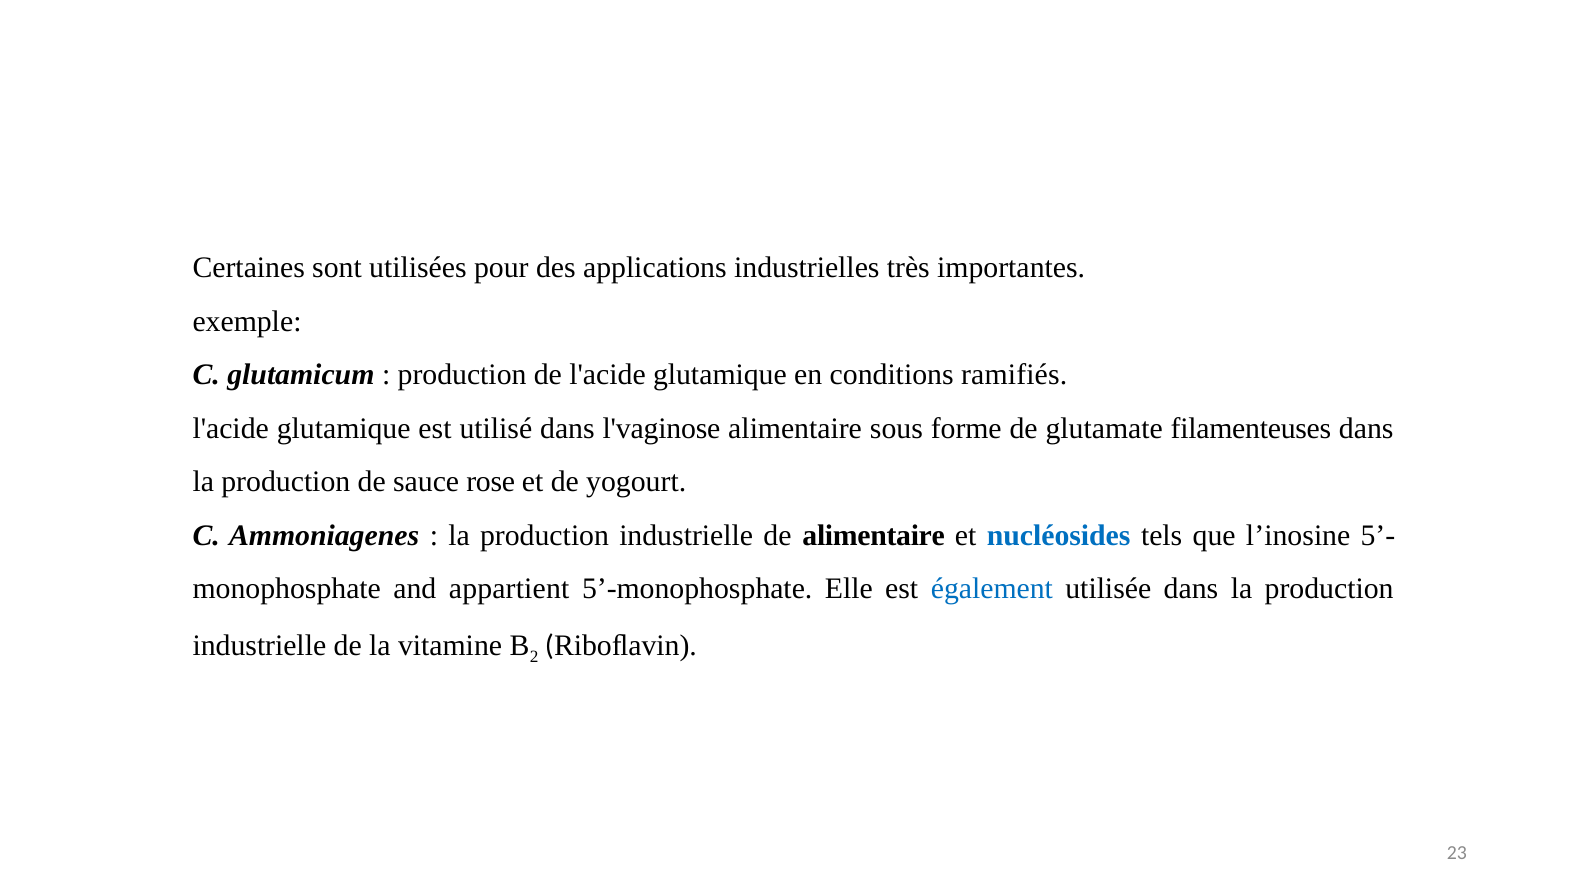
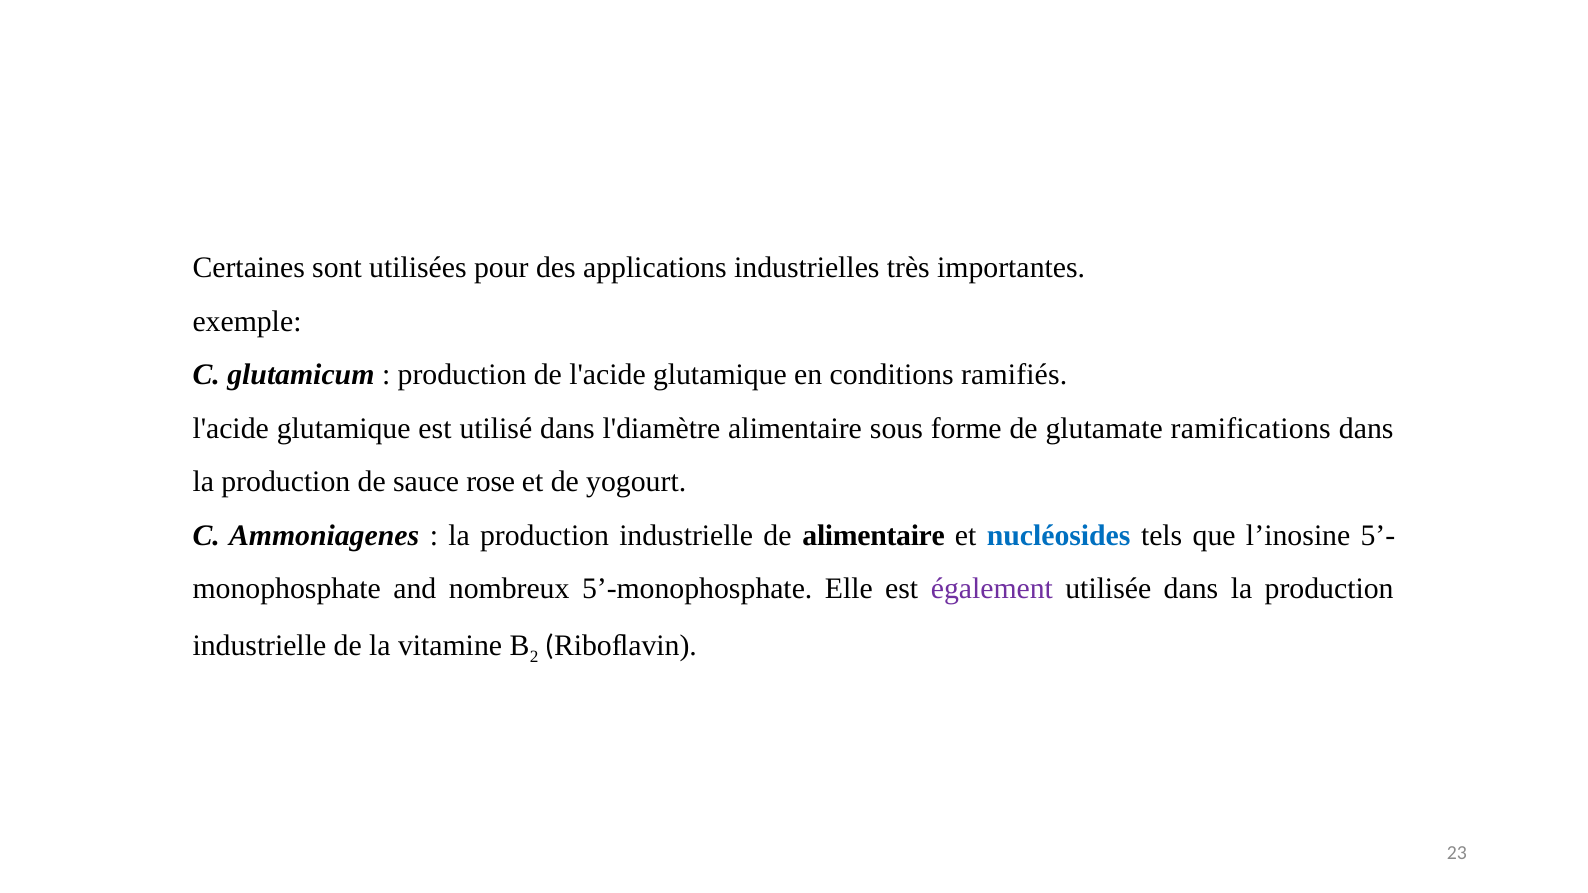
l'vaginose: l'vaginose -> l'diamètre
filamenteuses: filamenteuses -> ramifications
appartient: appartient -> nombreux
également colour: blue -> purple
